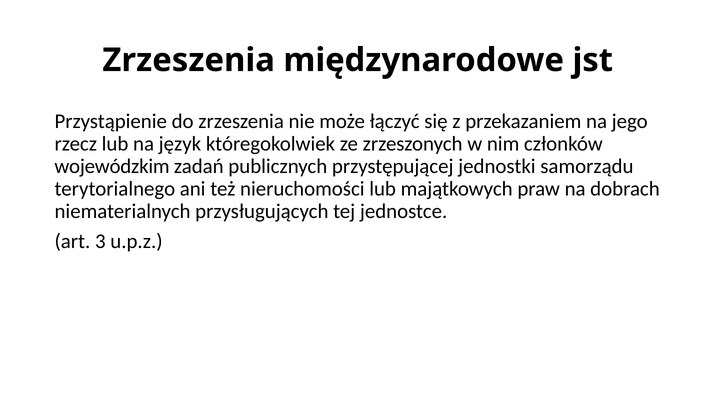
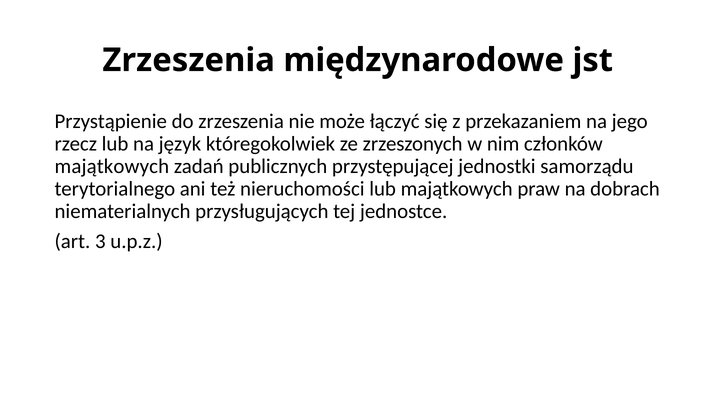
wojewódzkim at (112, 166): wojewódzkim -> majątkowych
